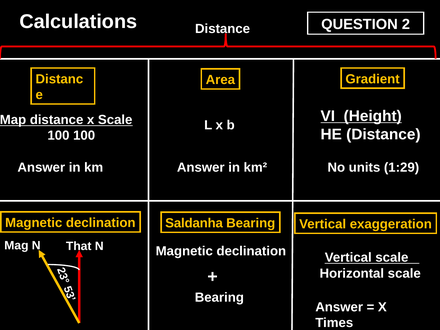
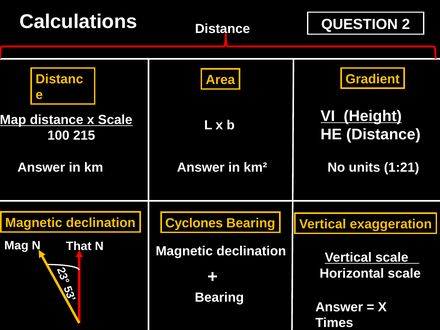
100 100: 100 -> 215
1:29: 1:29 -> 1:21
Saldanha: Saldanha -> Cyclones
